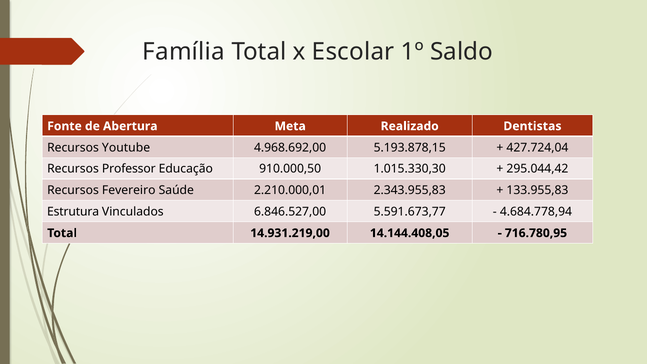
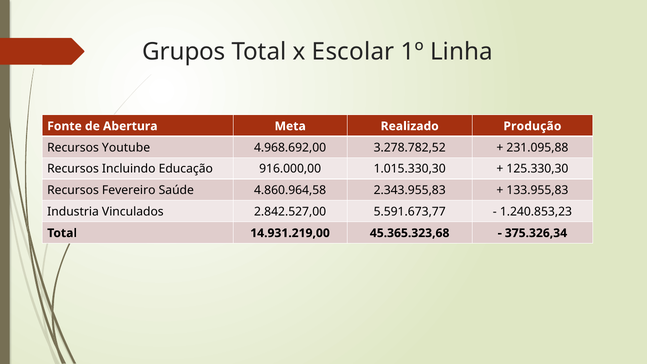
Família: Família -> Grupos
Saldo: Saldo -> Linha
Dentistas: Dentistas -> Produção
5.193.878,15: 5.193.878,15 -> 3.278.782,52
427.724,04: 427.724,04 -> 231.095,88
Professor: Professor -> Incluindo
910.000,50: 910.000,50 -> 916.000,00
295.044,42: 295.044,42 -> 125.330,30
2.210.000,01: 2.210.000,01 -> 4.860.964,58
Estrutura: Estrutura -> Industria
6.846.527,00: 6.846.527,00 -> 2.842.527,00
4.684.778,94: 4.684.778,94 -> 1.240.853,23
14.144.408,05: 14.144.408,05 -> 45.365.323,68
716.780,95: 716.780,95 -> 375.326,34
